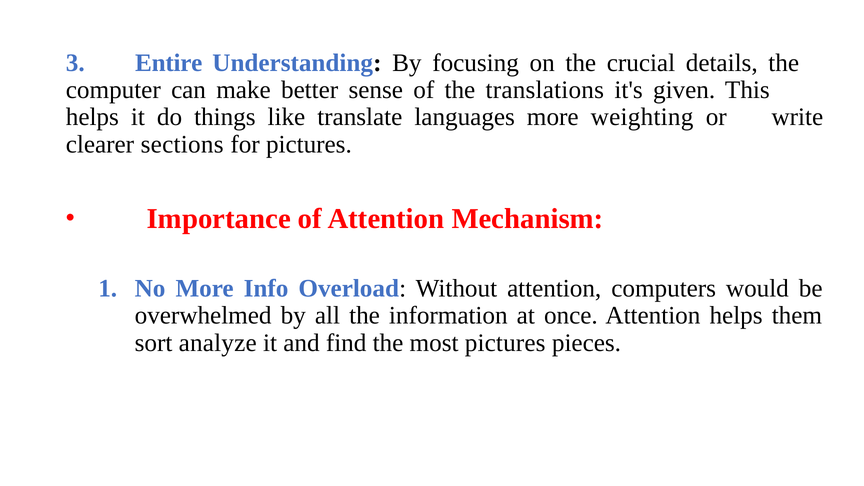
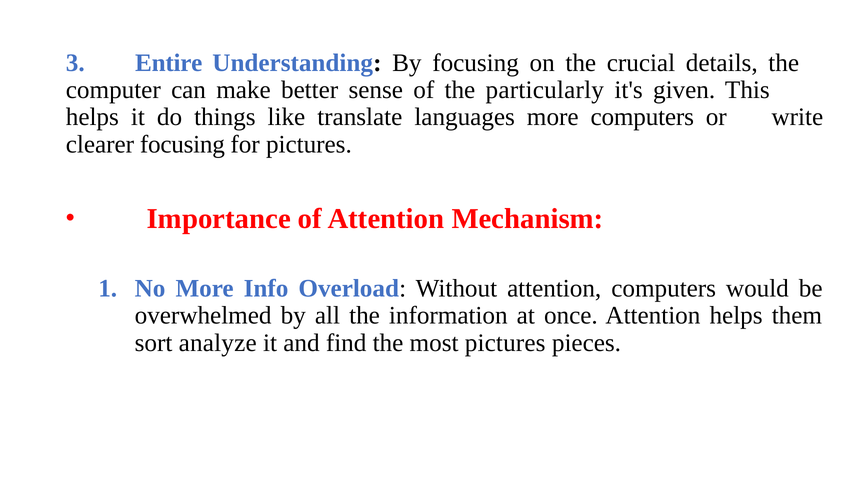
translations: translations -> particularly
more weighting: weighting -> computers
clearer sections: sections -> focusing
